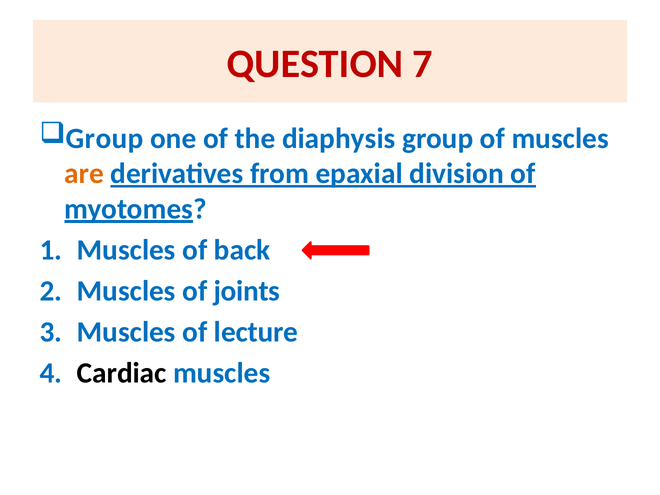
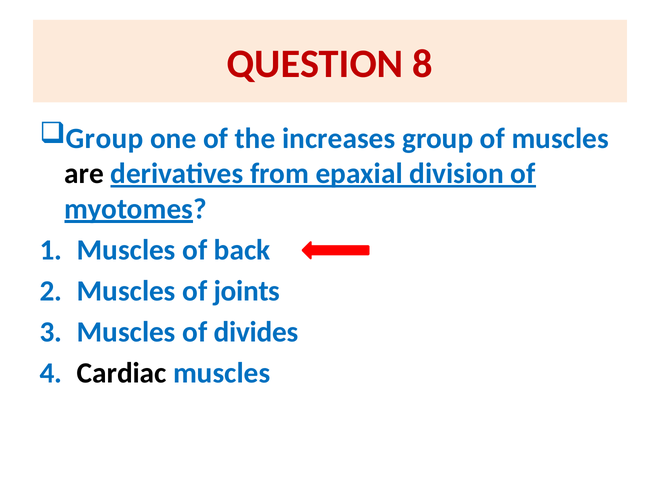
7: 7 -> 8
diaphysis: diaphysis -> increases
are colour: orange -> black
lecture: lecture -> divides
